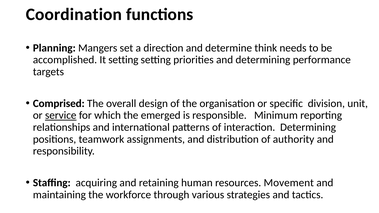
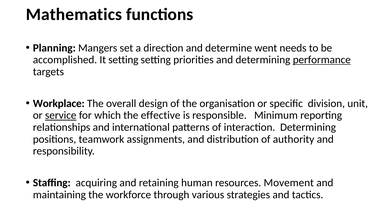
Coordination: Coordination -> Mathematics
think: think -> went
performance underline: none -> present
Comprised: Comprised -> Workplace
emerged: emerged -> effective
